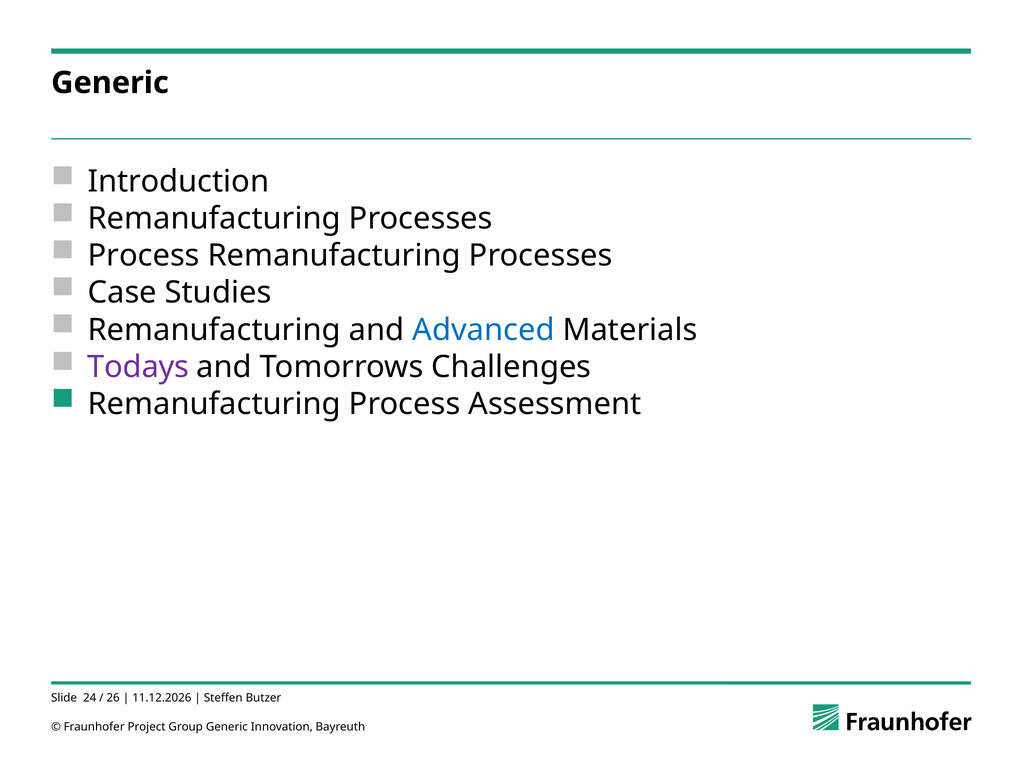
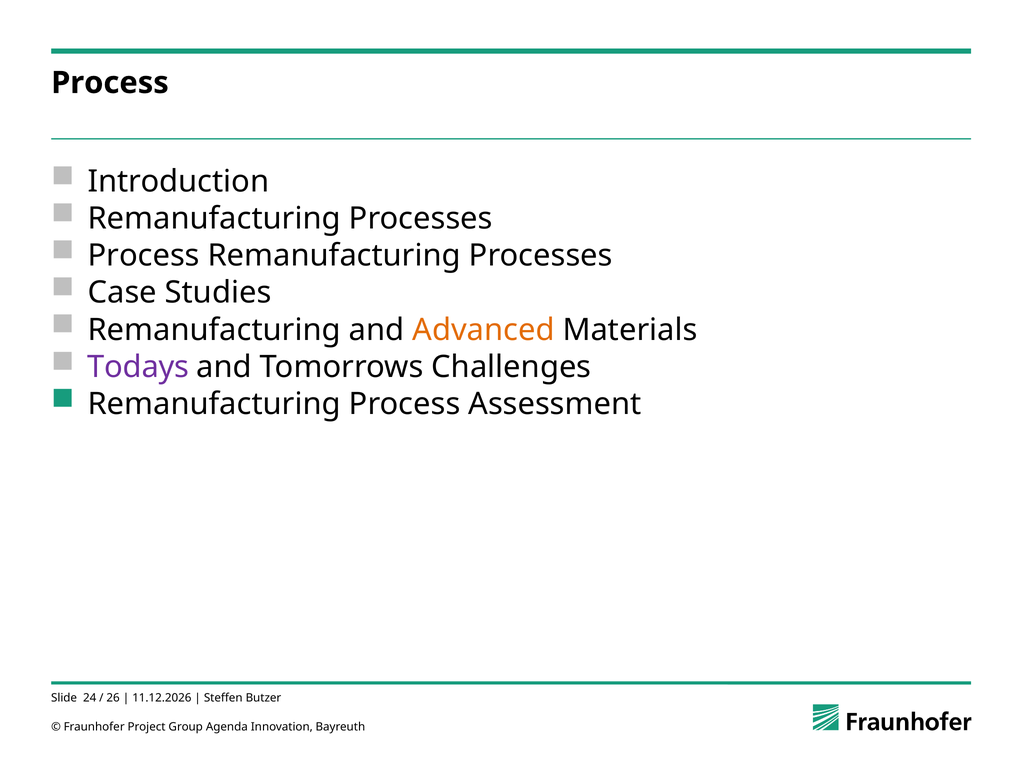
Generic at (110, 83): Generic -> Process
Advanced colour: blue -> orange
Generic at (227, 727): Generic -> Agenda
